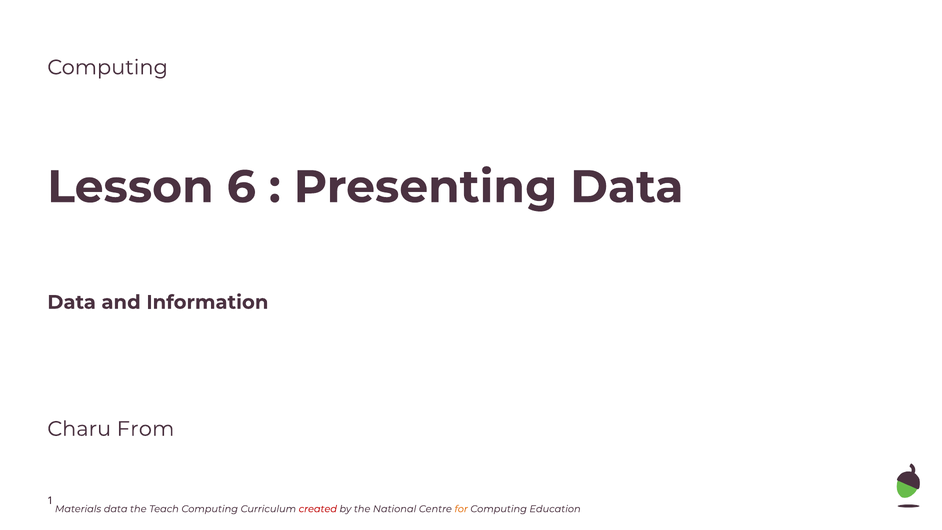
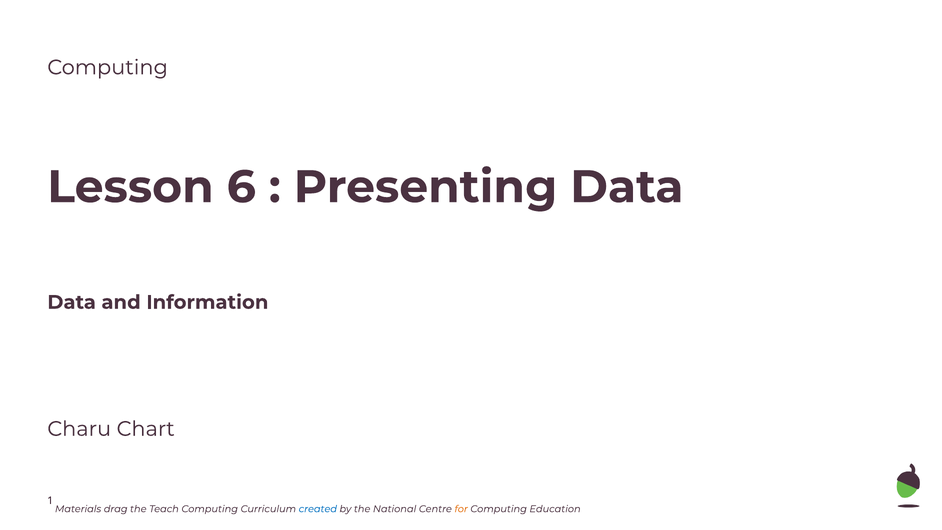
From: From -> Chart
Materials data: data -> drag
created colour: red -> blue
